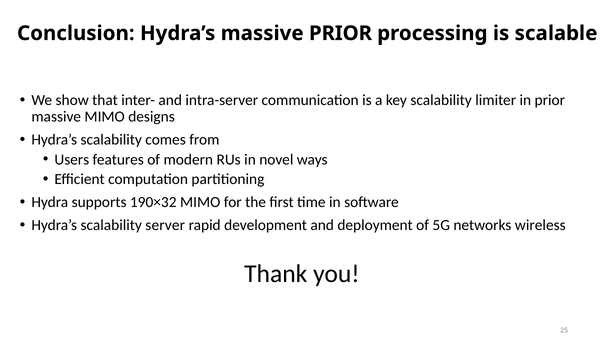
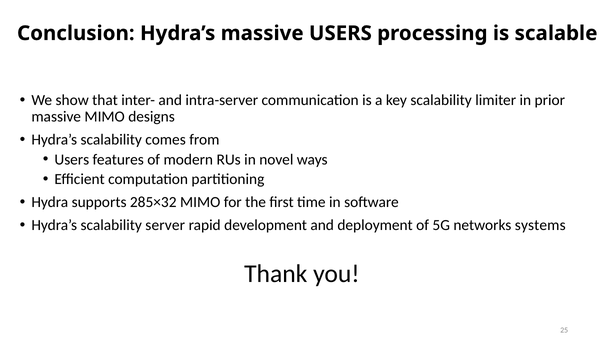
massive PRIOR: PRIOR -> USERS
190×32: 190×32 -> 285×32
wireless: wireless -> systems
